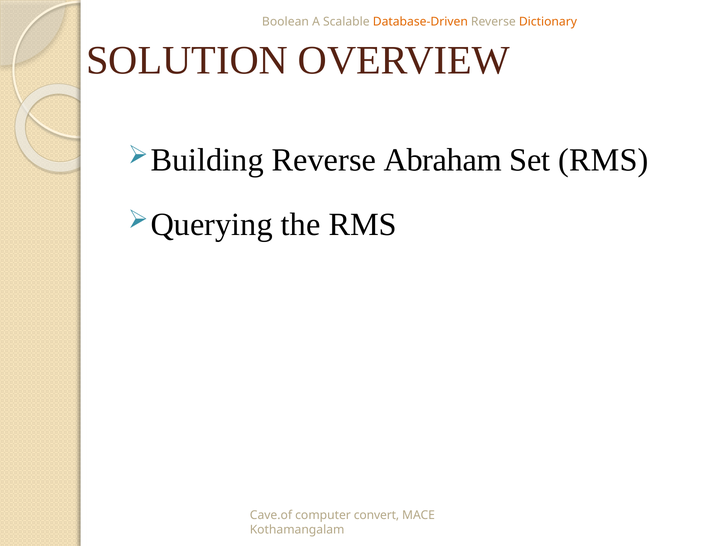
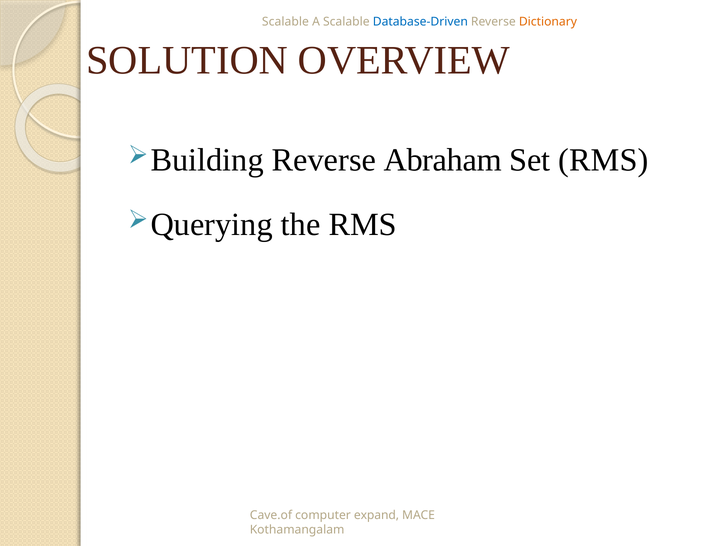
Boolean at (285, 22): Boolean -> Scalable
Database-Driven colour: orange -> blue
convert: convert -> expand
